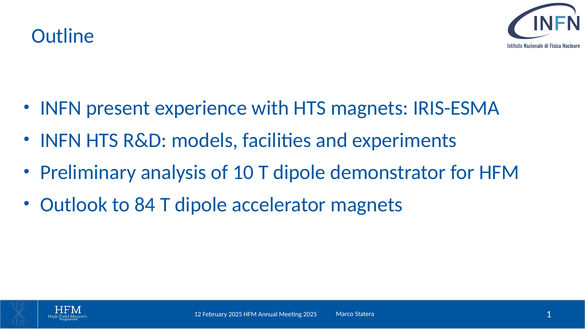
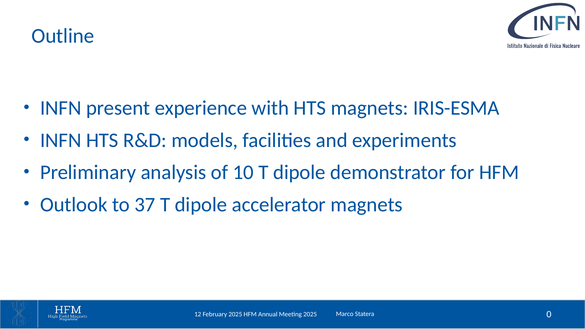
84: 84 -> 37
1: 1 -> 0
